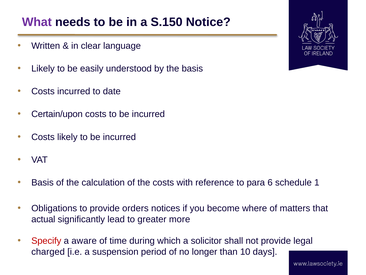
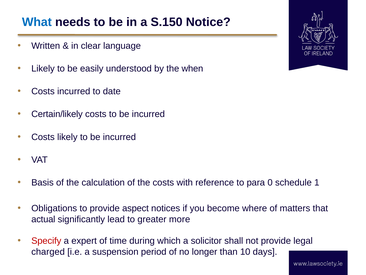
What colour: purple -> blue
the basis: basis -> when
Certain/upon: Certain/upon -> Certain/likely
6: 6 -> 0
orders: orders -> aspect
aware: aware -> expert
